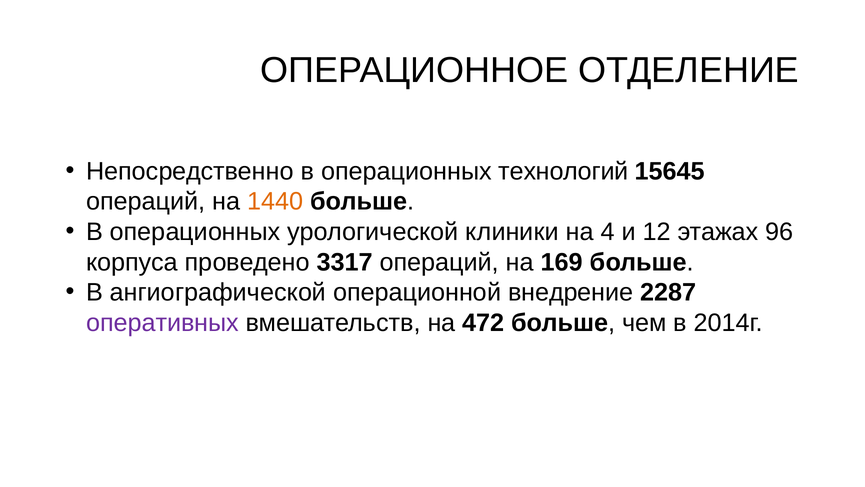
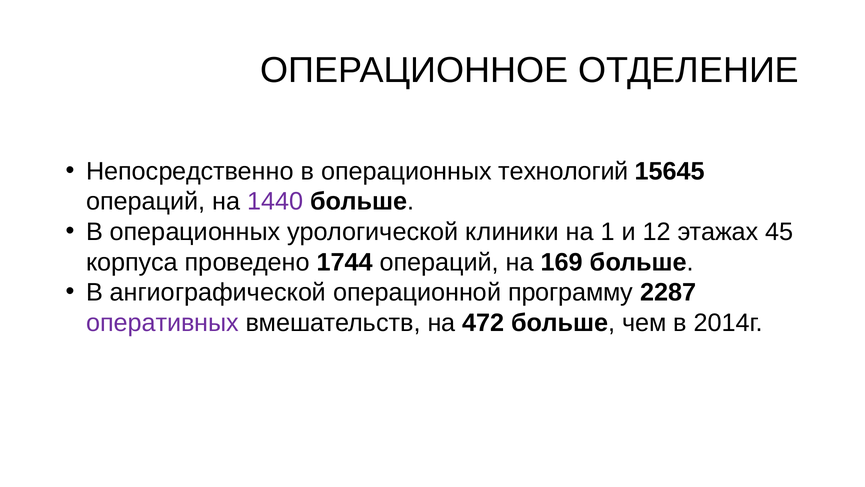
1440 colour: orange -> purple
4: 4 -> 1
96: 96 -> 45
3317: 3317 -> 1744
внедрение: внедрение -> программу
